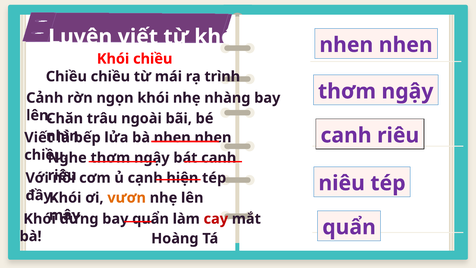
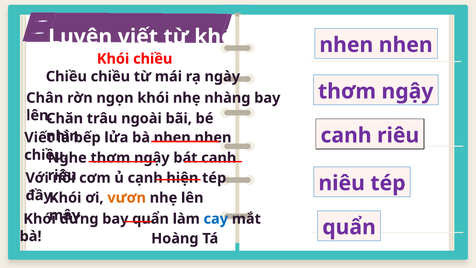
trình: trình -> ngày
Cảnh: Cảnh -> Chân
cay colour: red -> blue
